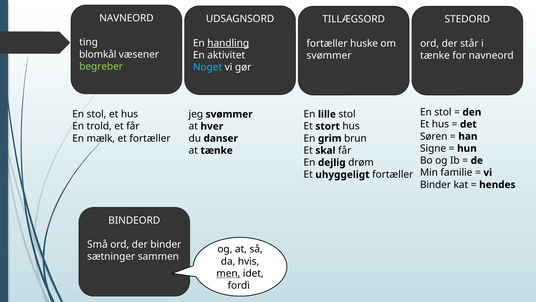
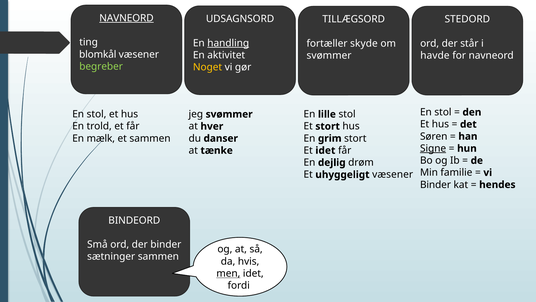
NAVNEORD at (126, 18) underline: none -> present
huske: huske -> skyde
tænke at (435, 55): tænke -> havde
Noget colour: light blue -> yellow
et fortæller: fortæller -> sammen
grim brun: brun -> stort
Signe underline: none -> present
Et skal: skal -> idet
uhyggeligt fortæller: fortæller -> væsener
